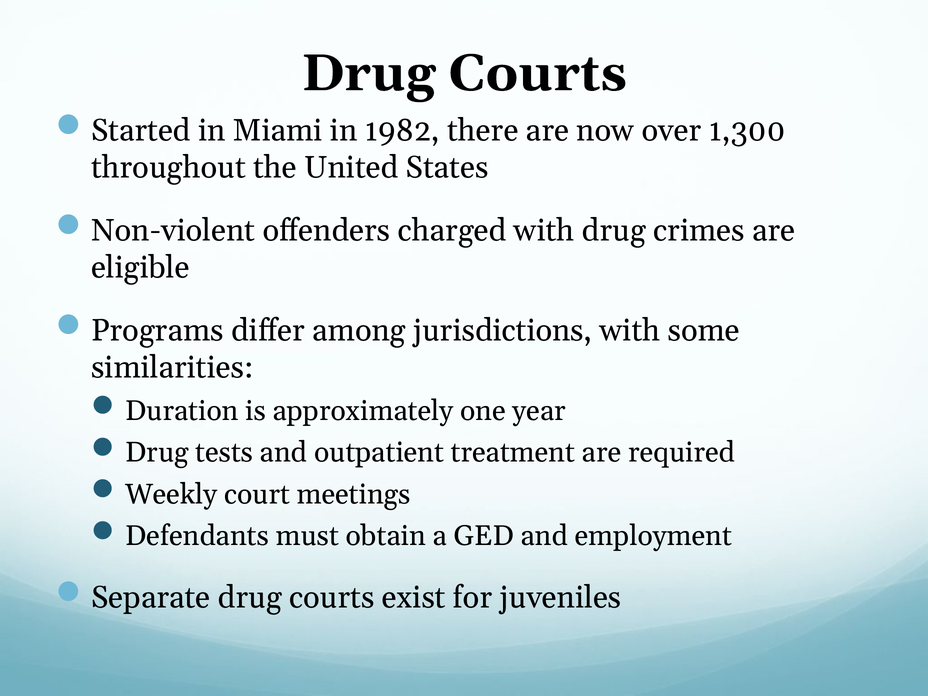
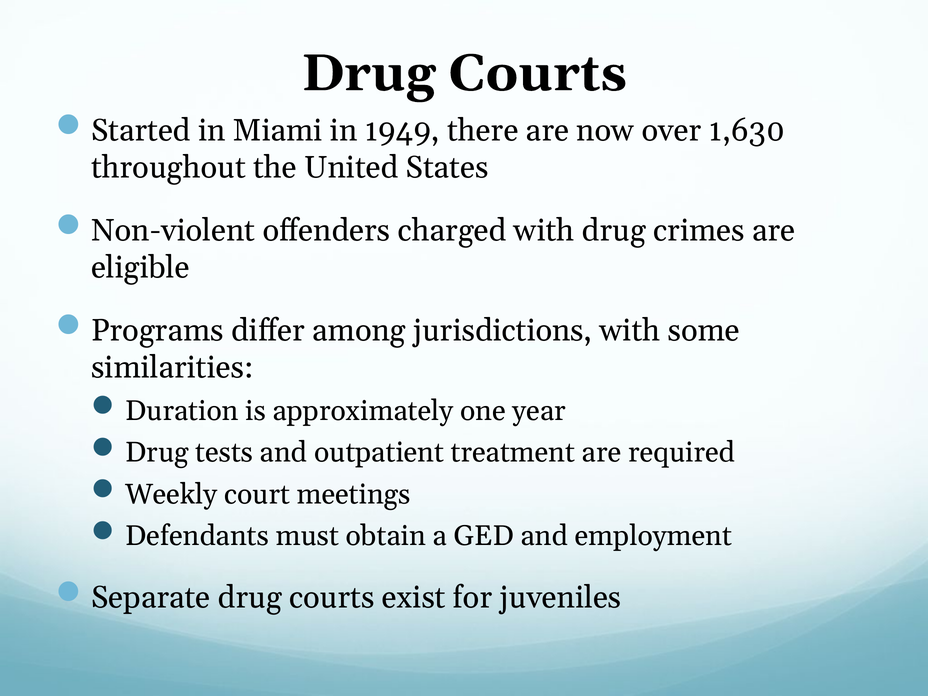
1982: 1982 -> 1949
1,300: 1,300 -> 1,630
